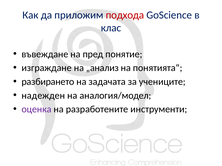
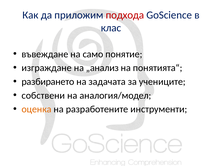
пред: пред -> само
надежден: надежден -> собствени
оценка colour: purple -> orange
